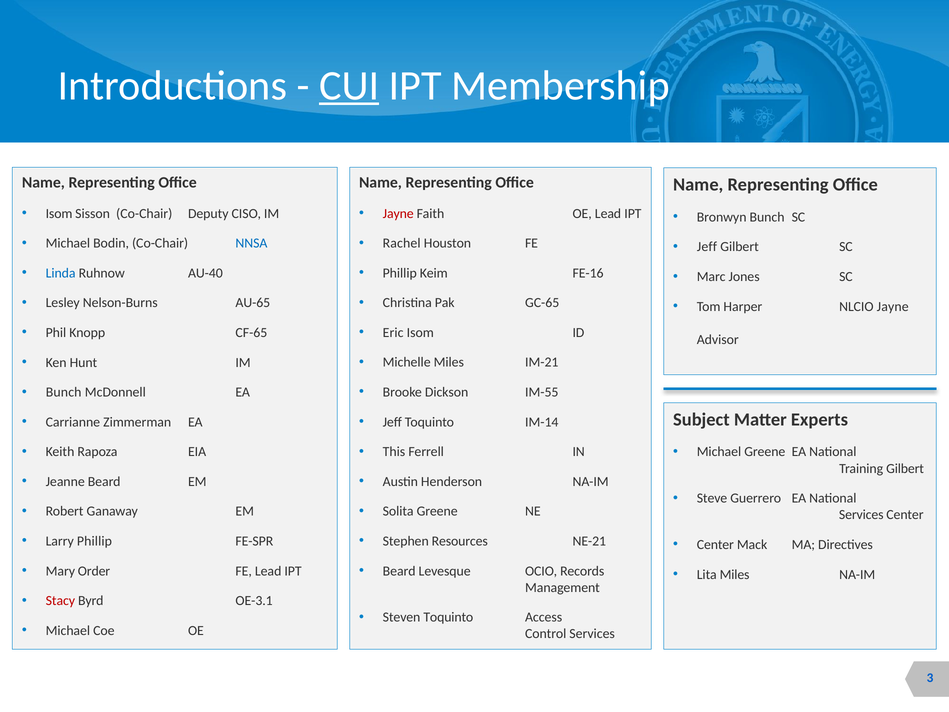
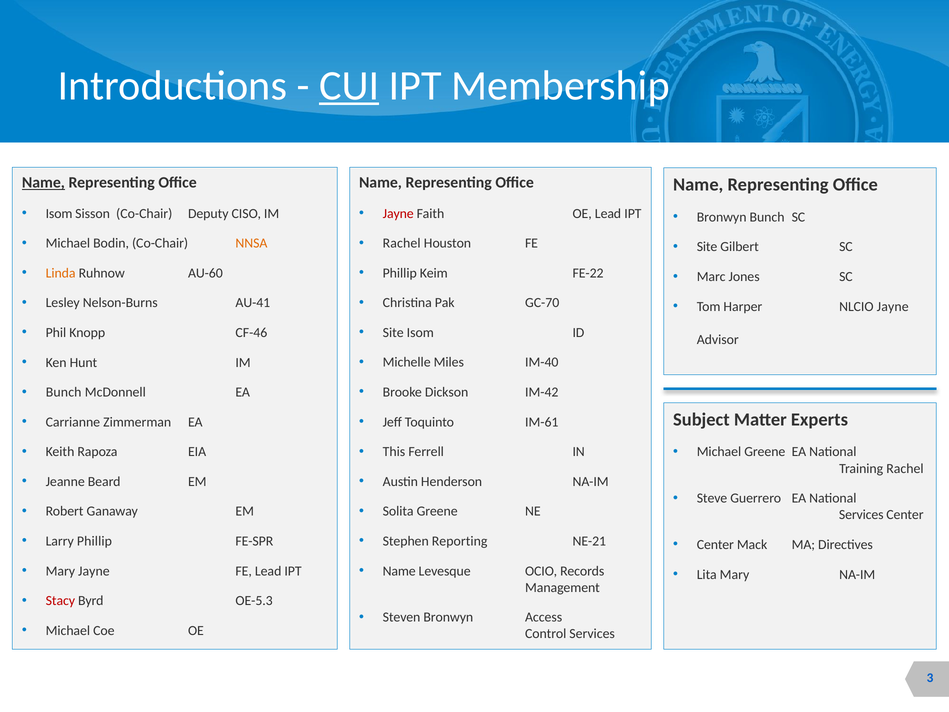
Name at (43, 183) underline: none -> present
NNSA colour: blue -> orange
Jeff at (707, 247): Jeff -> Site
Linda colour: blue -> orange
AU-40: AU-40 -> AU-60
FE-16: FE-16 -> FE-22
AU-65: AU-65 -> AU-41
GC-65: GC-65 -> GC-70
CF-65: CF-65 -> CF-46
Eric at (393, 333): Eric -> Site
IM-21: IM-21 -> IM-40
IM-55: IM-55 -> IM-42
IM-14: IM-14 -> IM-61
Training Gilbert: Gilbert -> Rachel
Resources: Resources -> Reporting
Mary Order: Order -> Jayne
Beard at (399, 571): Beard -> Name
Lita Miles: Miles -> Mary
OE-3.1: OE-3.1 -> OE-5.3
Steven Toquinto: Toquinto -> Bronwyn
